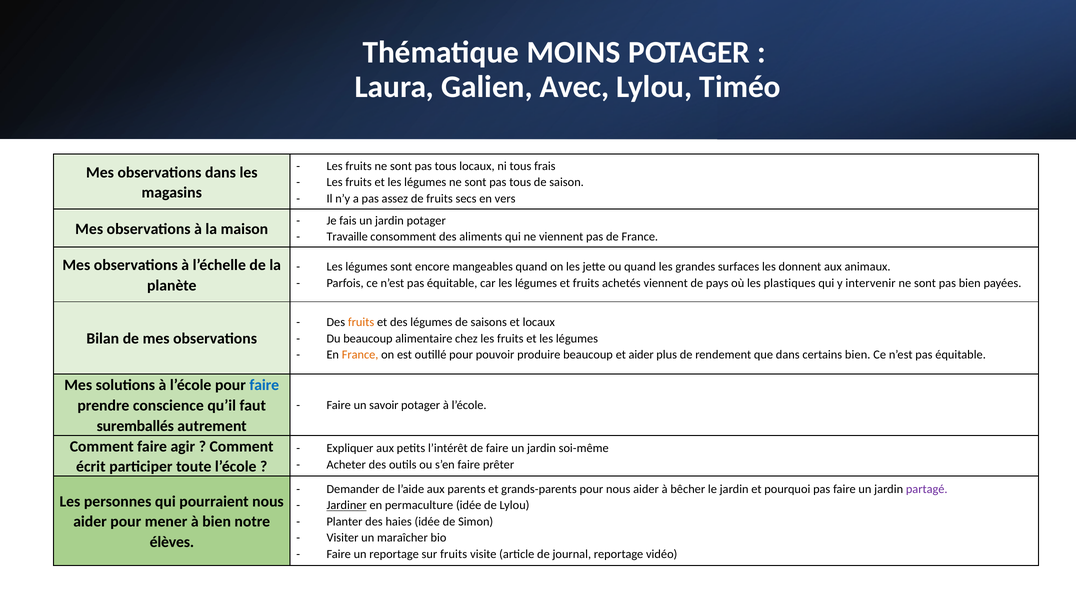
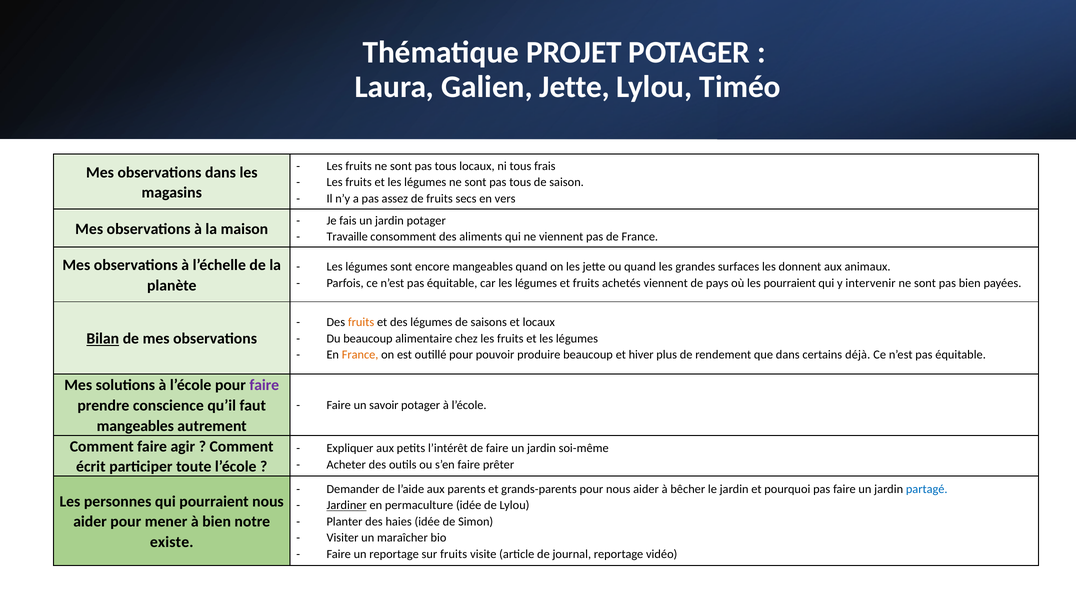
MOINS: MOINS -> PROJET
Galien Avec: Avec -> Jette
les plastiques: plastiques -> pourraient
Bilan underline: none -> present
et aider: aider -> hiver
certains bien: bien -> déjà
faire at (264, 385) colour: blue -> purple
suremballés at (135, 426): suremballés -> mangeables
partagé colour: purple -> blue
élèves: élèves -> existe
